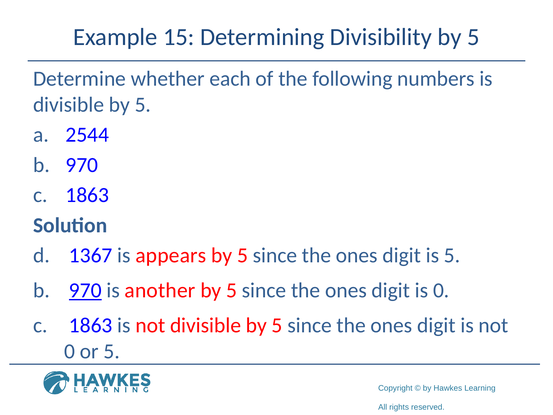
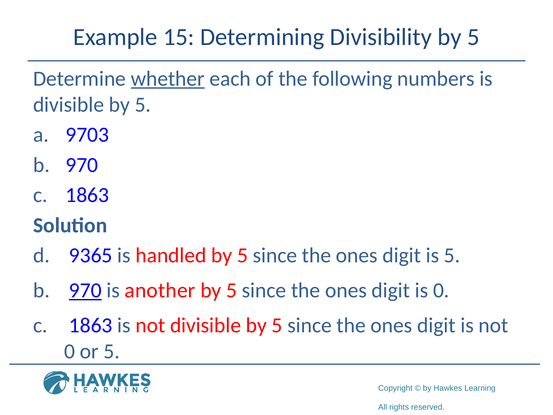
whether underline: none -> present
2544: 2544 -> 9703
1367: 1367 -> 9365
appears: appears -> handled
